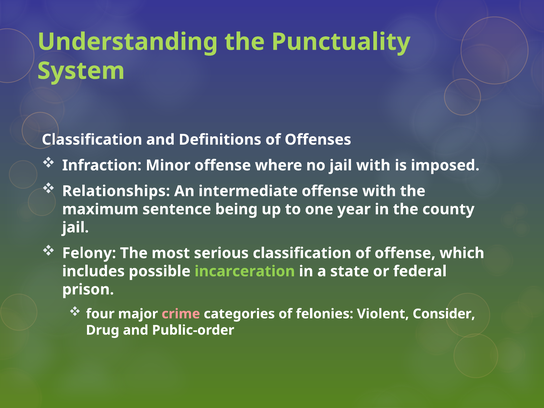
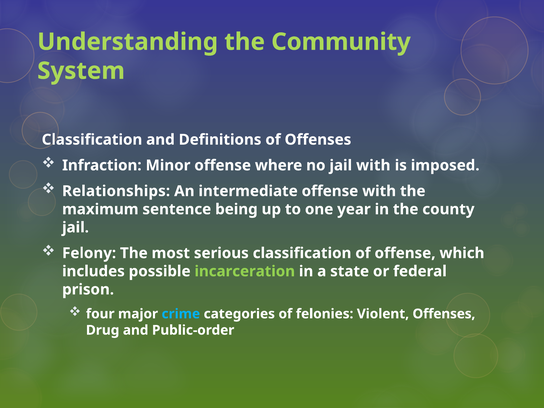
Punctuality: Punctuality -> Community
crime colour: pink -> light blue
Violent Consider: Consider -> Offenses
